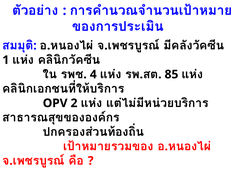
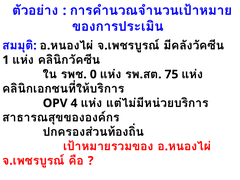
4: 4 -> 0
85: 85 -> 75
2: 2 -> 4
